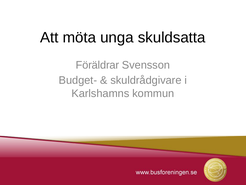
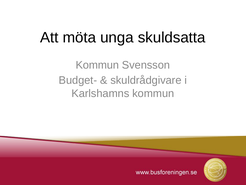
Föräldrar at (97, 65): Föräldrar -> Kommun
